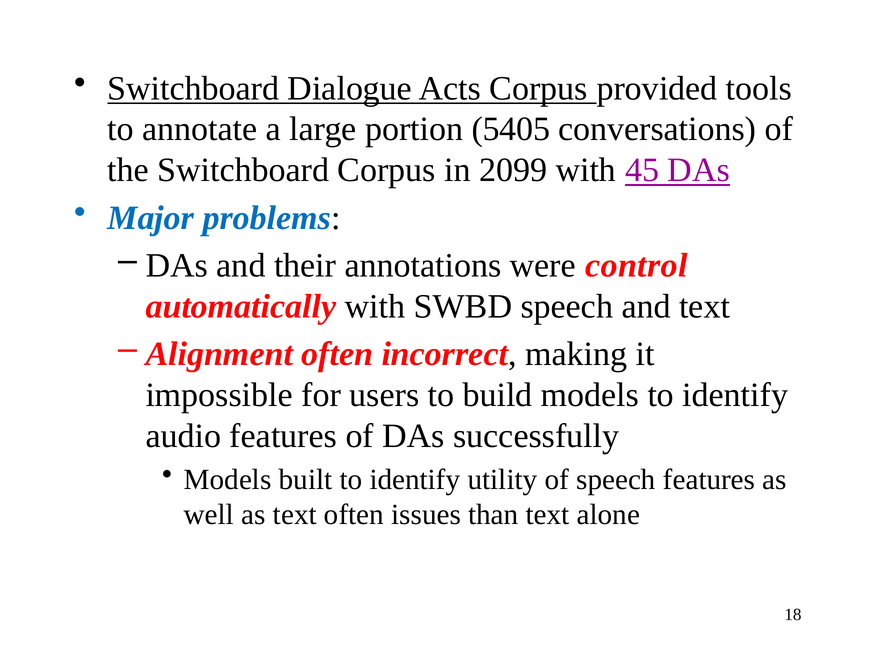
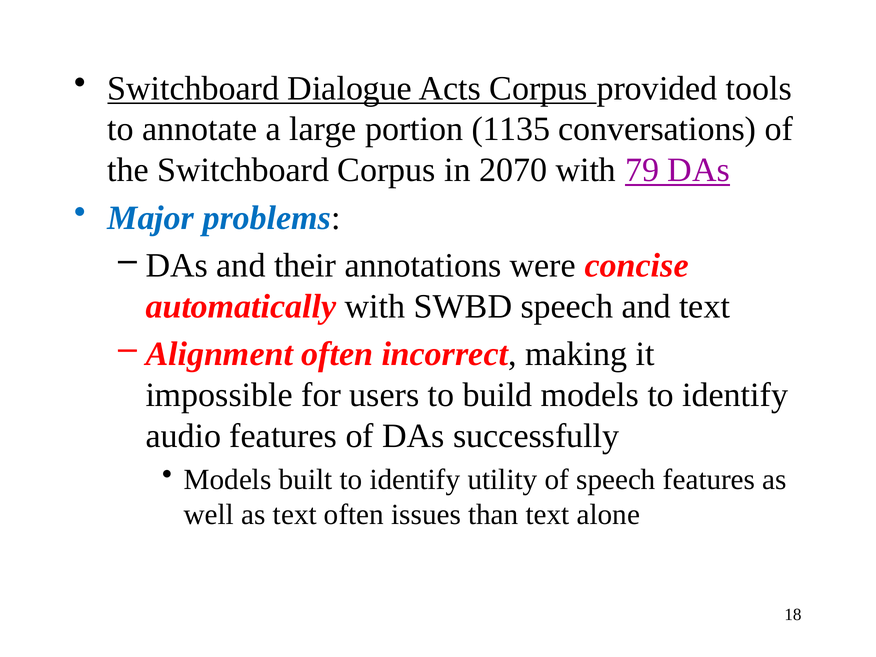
5405: 5405 -> 1135
2099: 2099 -> 2070
45: 45 -> 79
control: control -> concise
